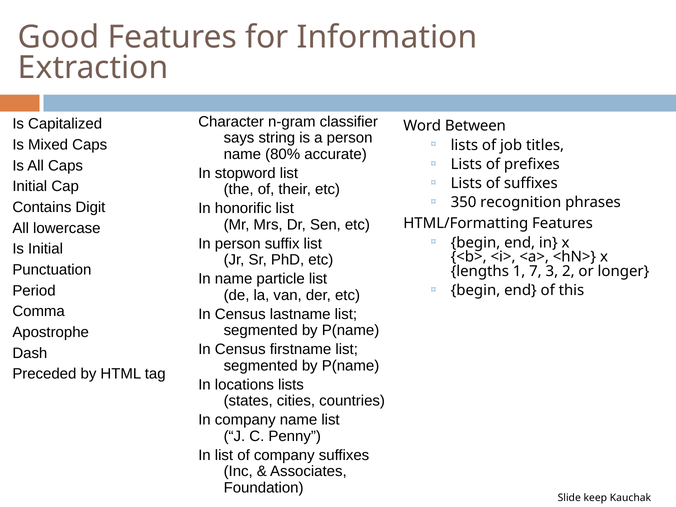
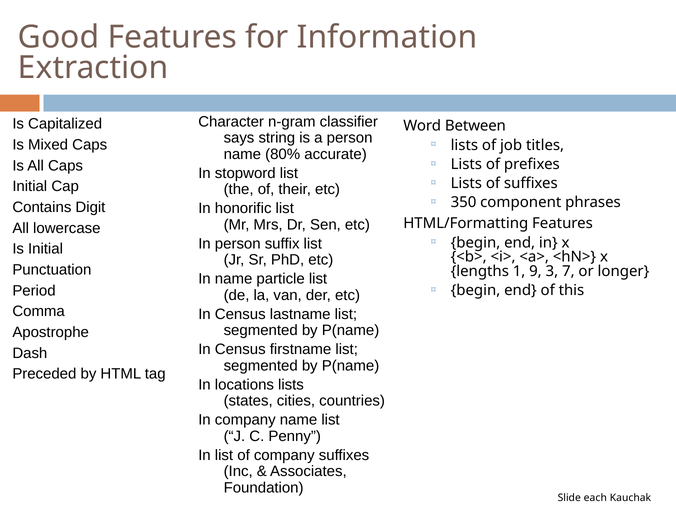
recognition: recognition -> component
7: 7 -> 9
2: 2 -> 7
keep: keep -> each
